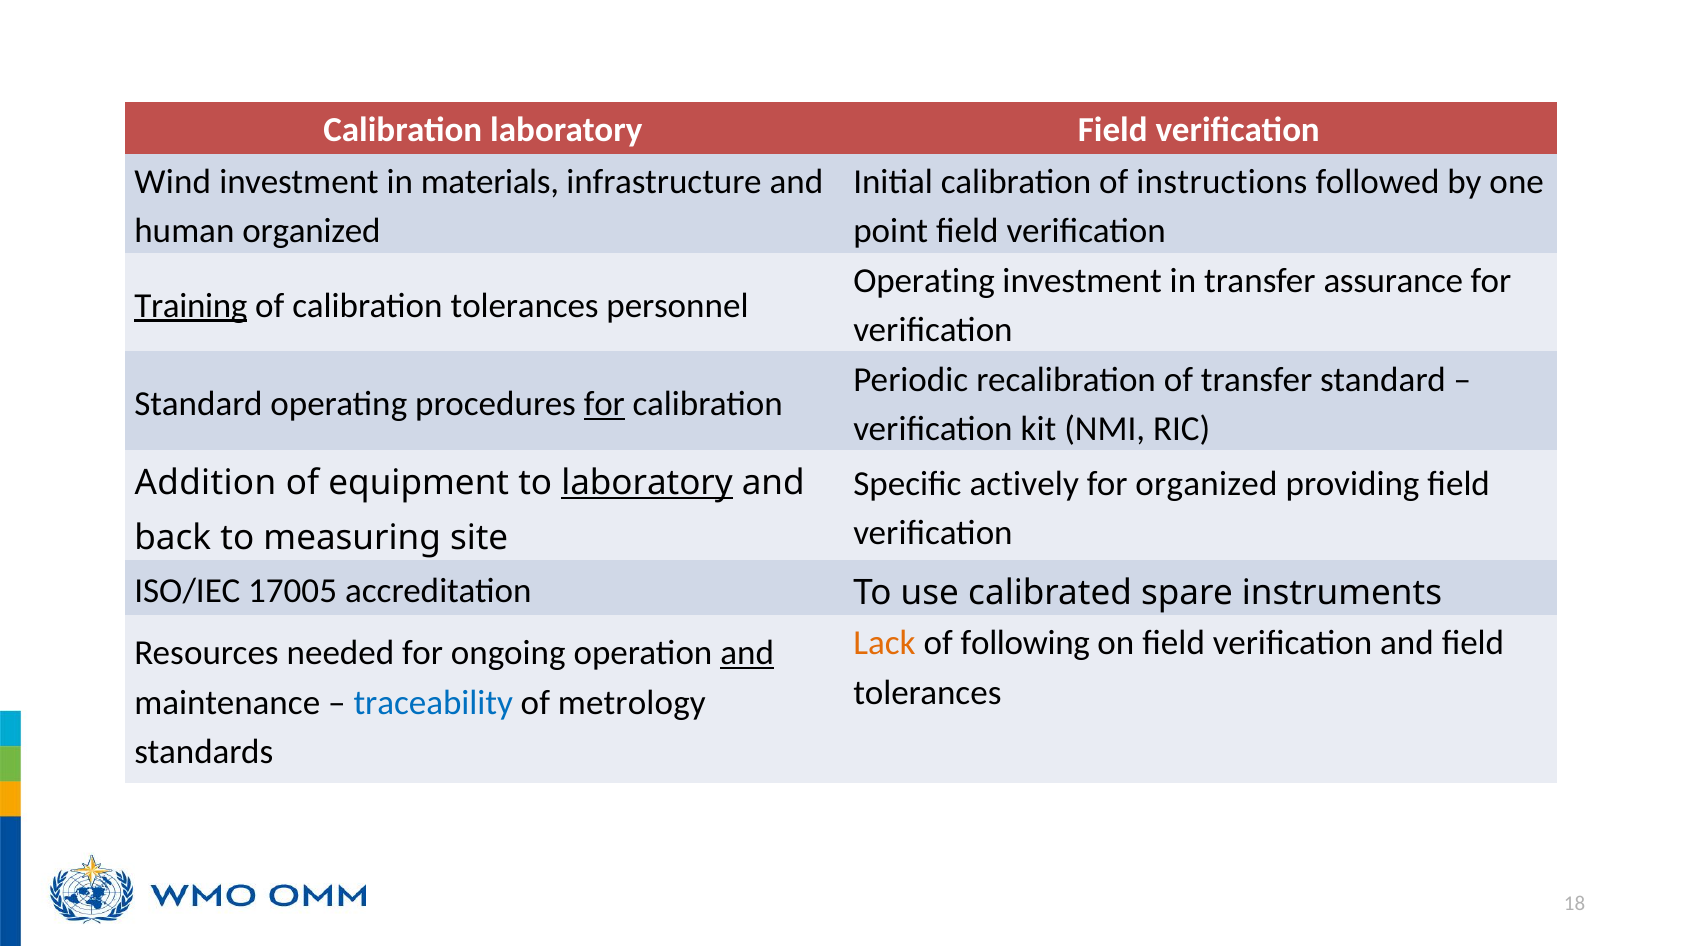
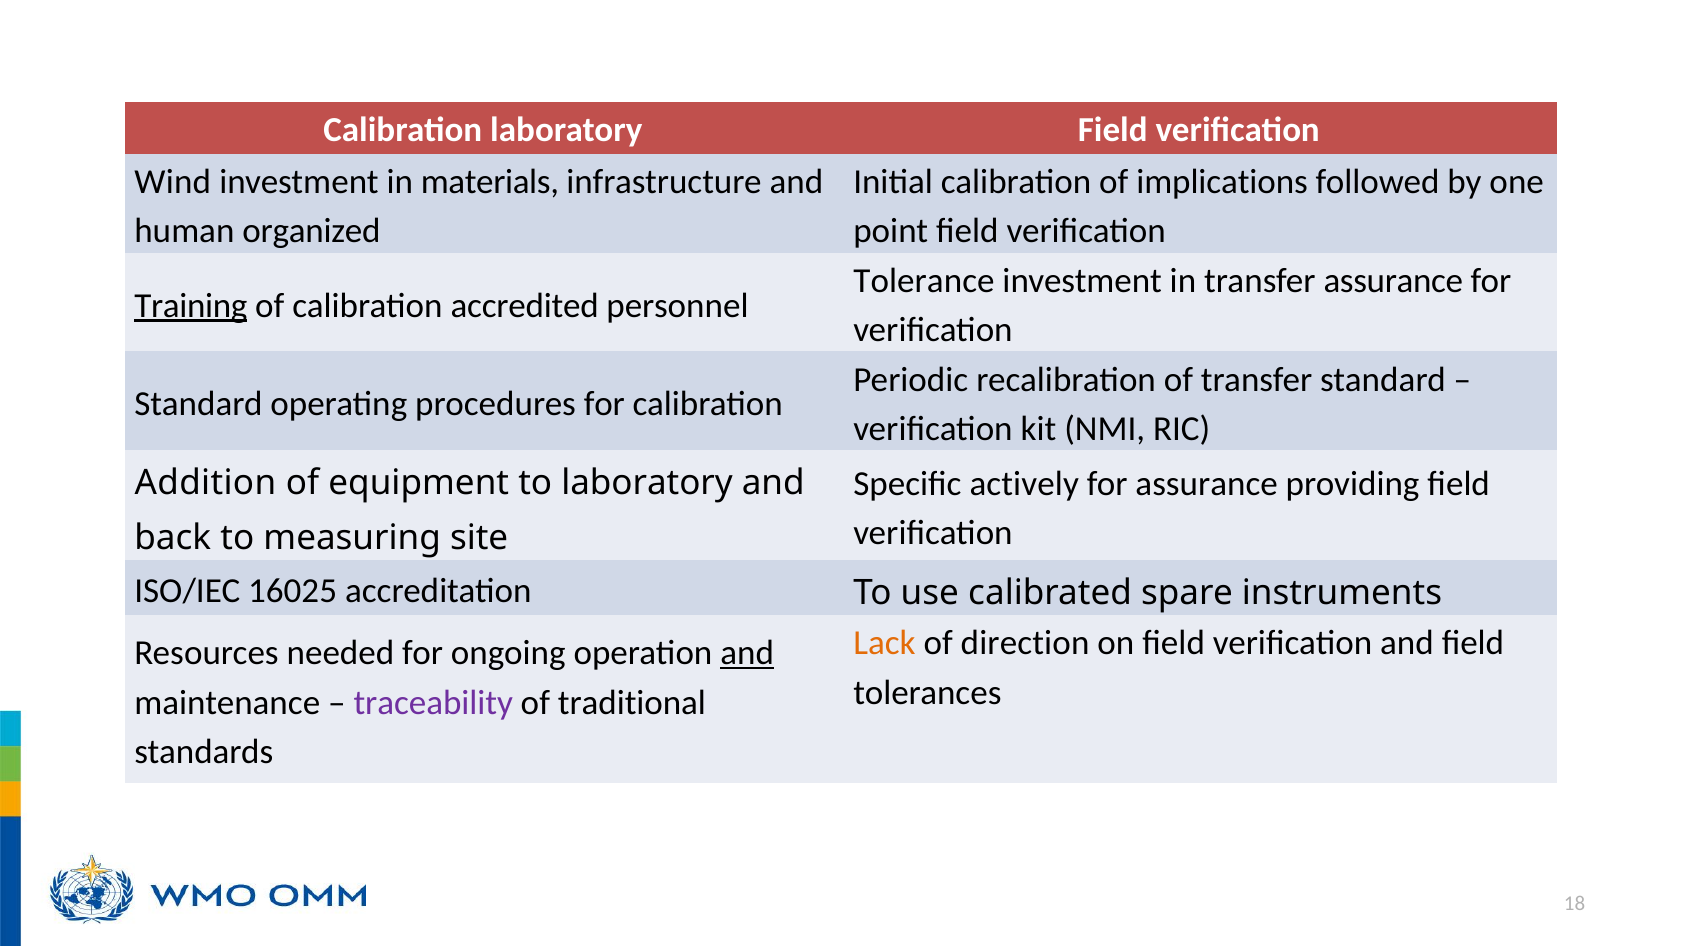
instructions: instructions -> implications
Operating at (924, 281): Operating -> Tolerance
calibration tolerances: tolerances -> accredited
for at (604, 404) underline: present -> none
for organized: organized -> assurance
laboratory at (647, 483) underline: present -> none
17005: 17005 -> 16025
following: following -> direction
traceability colour: blue -> purple
metrology: metrology -> traditional
